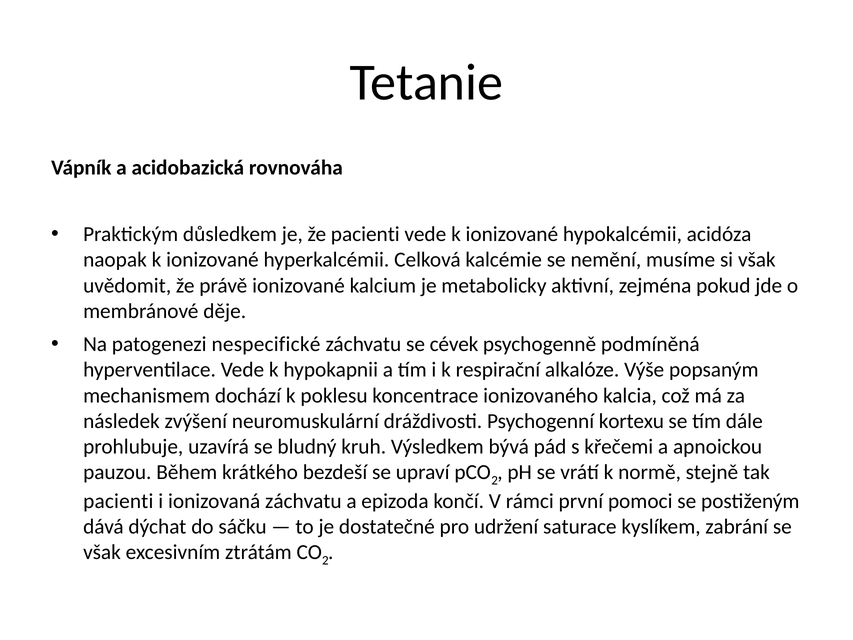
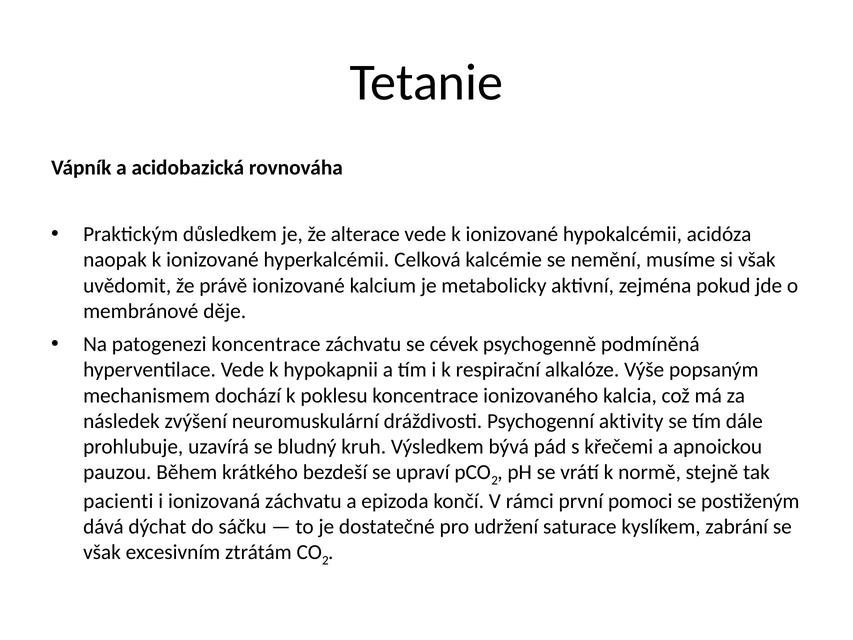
že pacienti: pacienti -> alterace
patogenezi nespecifické: nespecifické -> koncentrace
kortexu: kortexu -> aktivity
